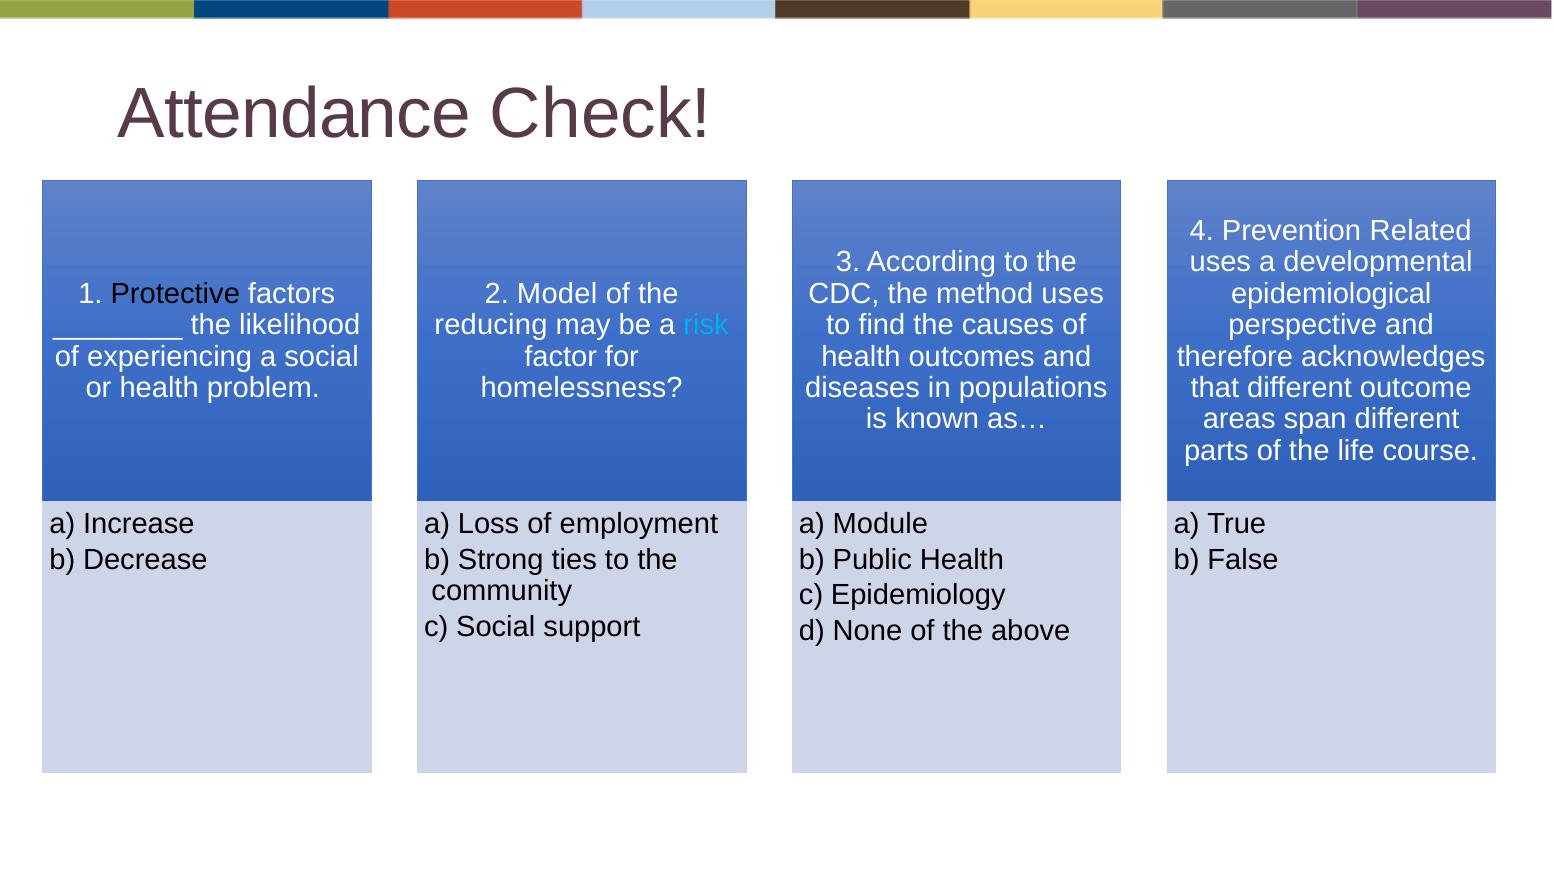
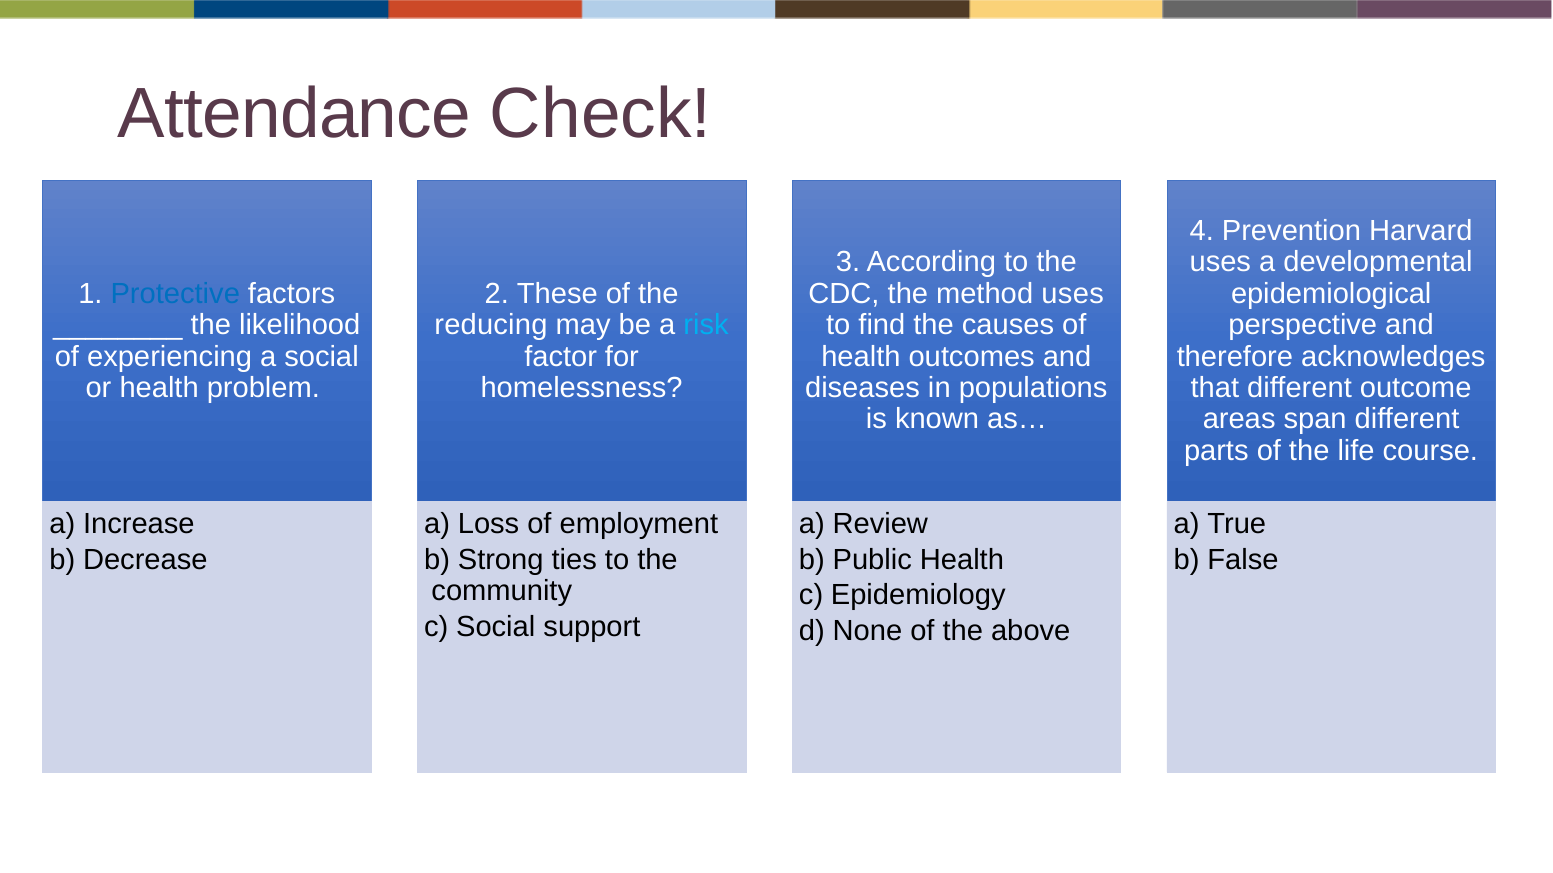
Related: Related -> Harvard
Protective colour: black -> blue
Model: Model -> These
Module: Module -> Review
